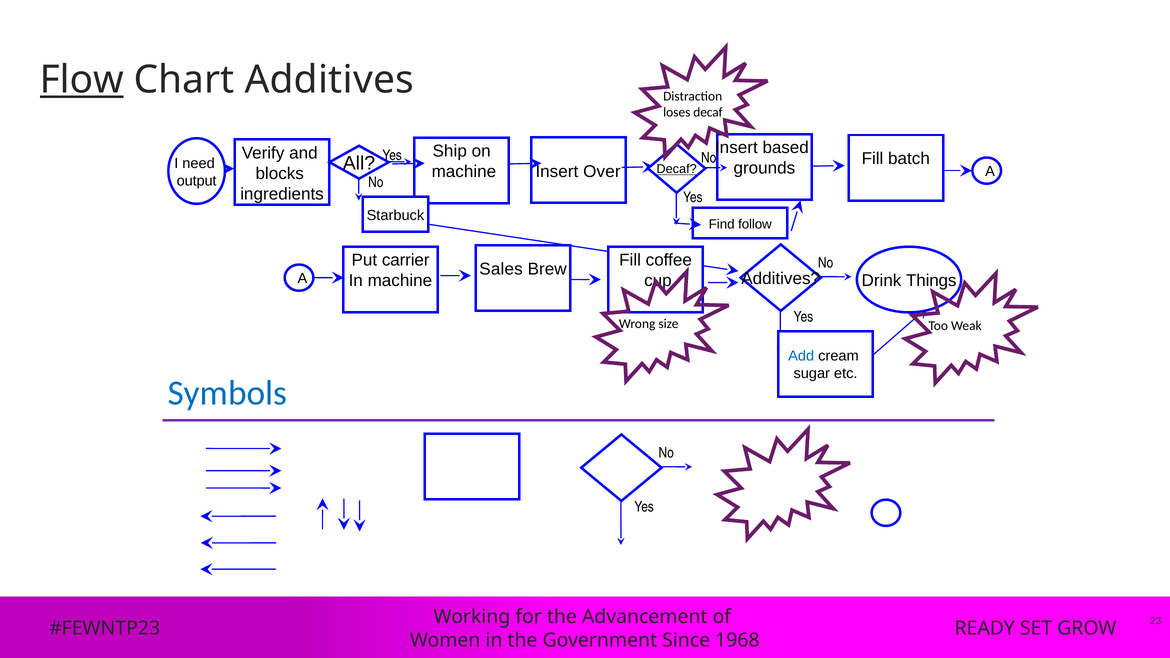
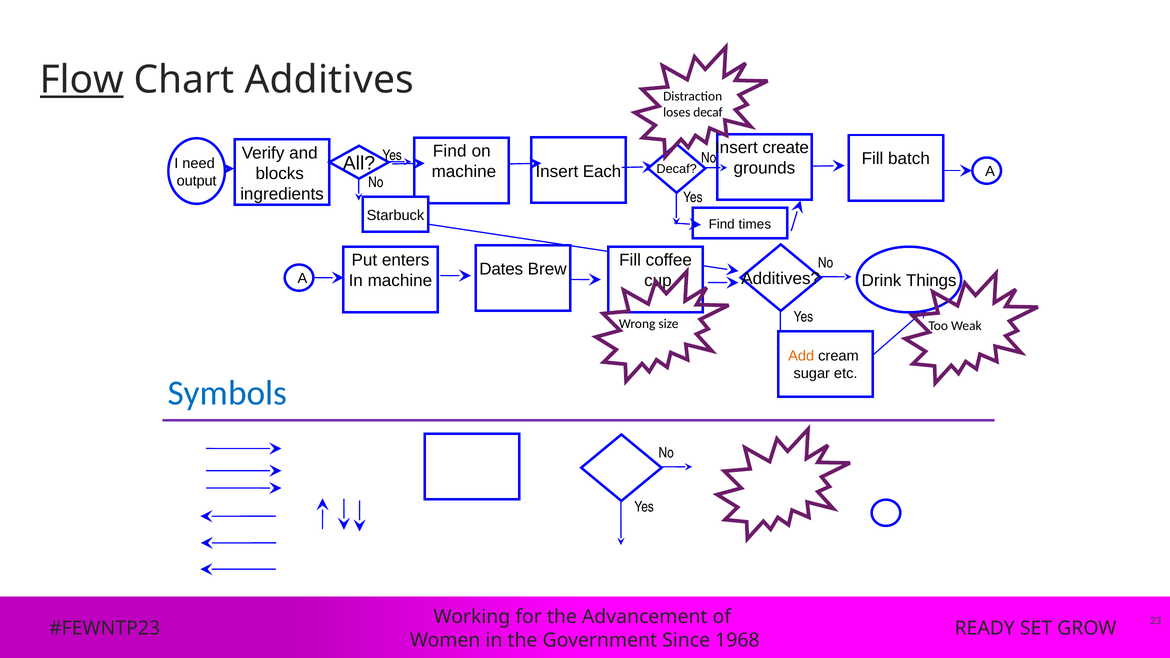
based: based -> create
Ship at (450, 151): Ship -> Find
Decaf at (677, 169) underline: present -> none
Over: Over -> Each
follow: follow -> times
carrier: carrier -> enters
Sales: Sales -> Dates
Add colour: blue -> orange
